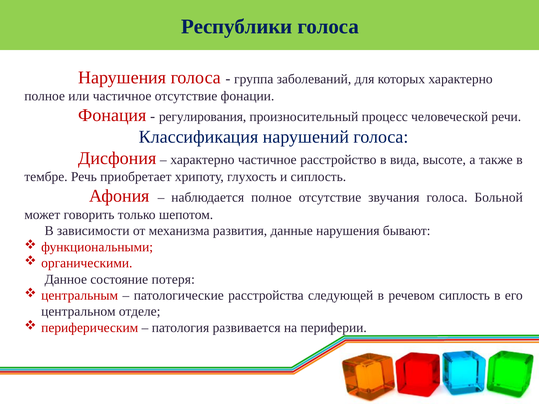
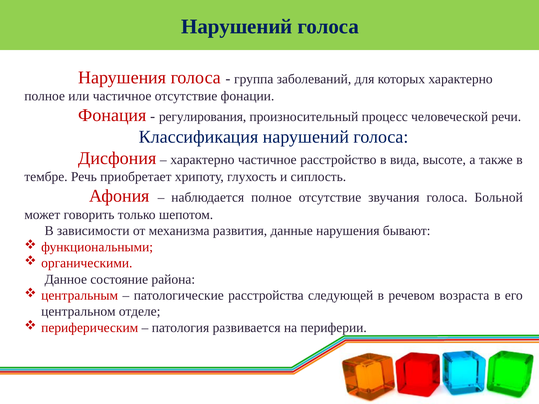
Республики at (237, 27): Республики -> Нарушений
потеря: потеря -> района
речевом сиплость: сиплость -> возраста
